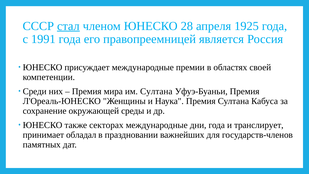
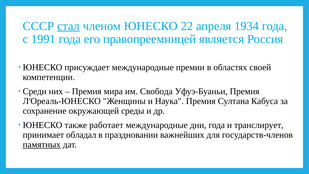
28: 28 -> 22
1925: 1925 -> 1934
им Султана: Султана -> Свобода
секторах: секторах -> работает
памятных underline: none -> present
